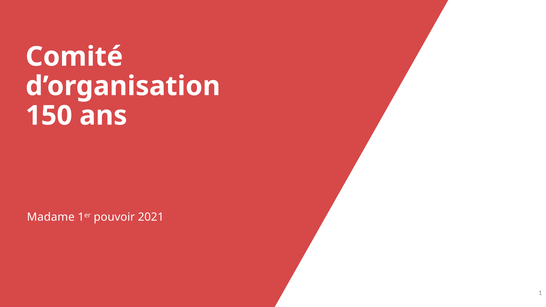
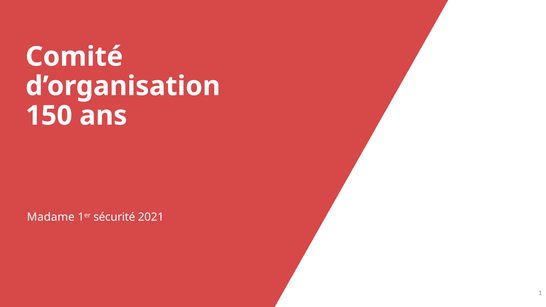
pouvoir: pouvoir -> sécurité
